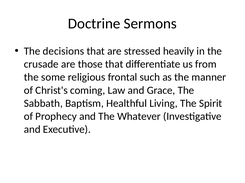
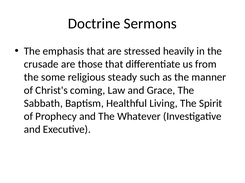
decisions: decisions -> emphasis
frontal: frontal -> steady
